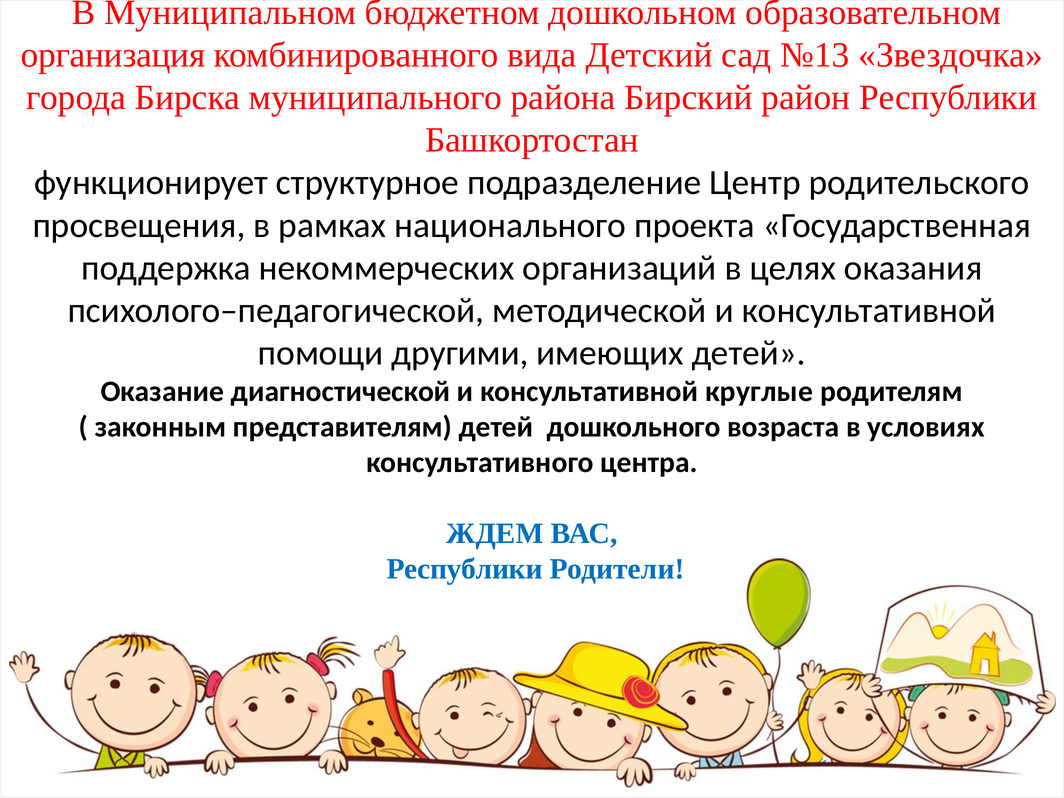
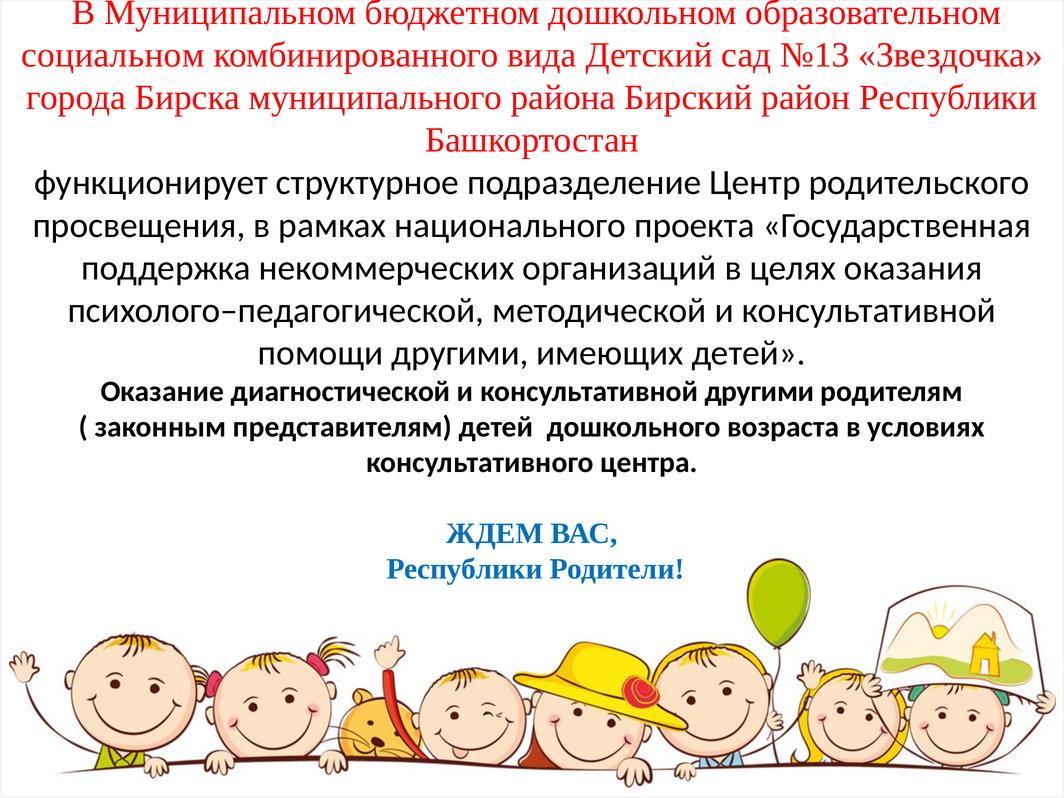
организация: организация -> социальном
консультативной круглые: круглые -> другими
